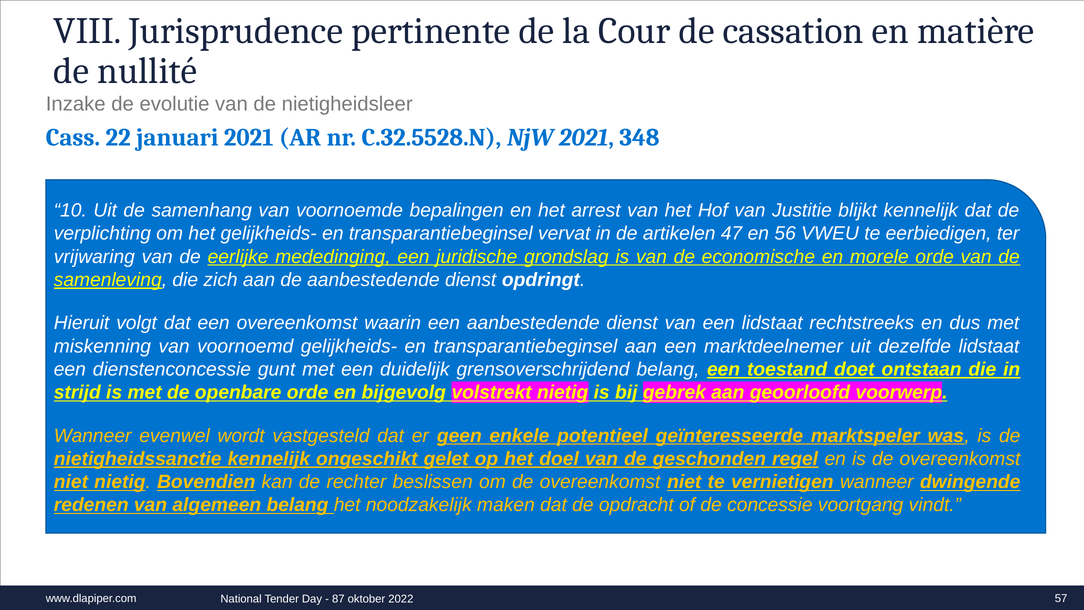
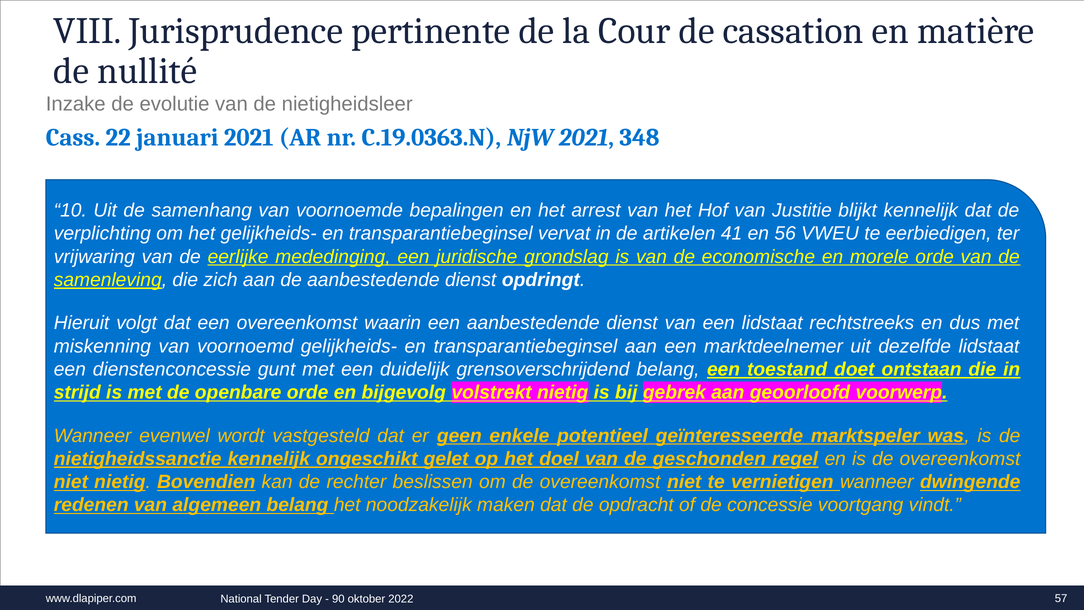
C.32.5528.N: C.32.5528.N -> C.19.0363.N
47: 47 -> 41
87: 87 -> 90
